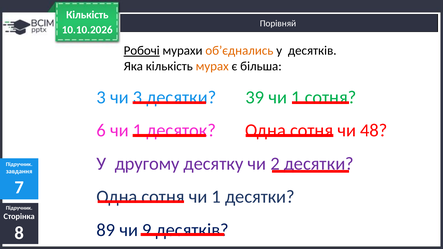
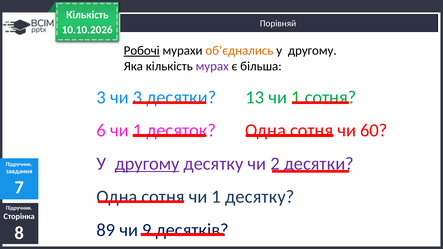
десятків at (312, 51): десятків -> другому
мурах colour: orange -> purple
39: 39 -> 13
48: 48 -> 60
другому at (147, 164) underline: none -> present
1 десятки: десятки -> десятку
